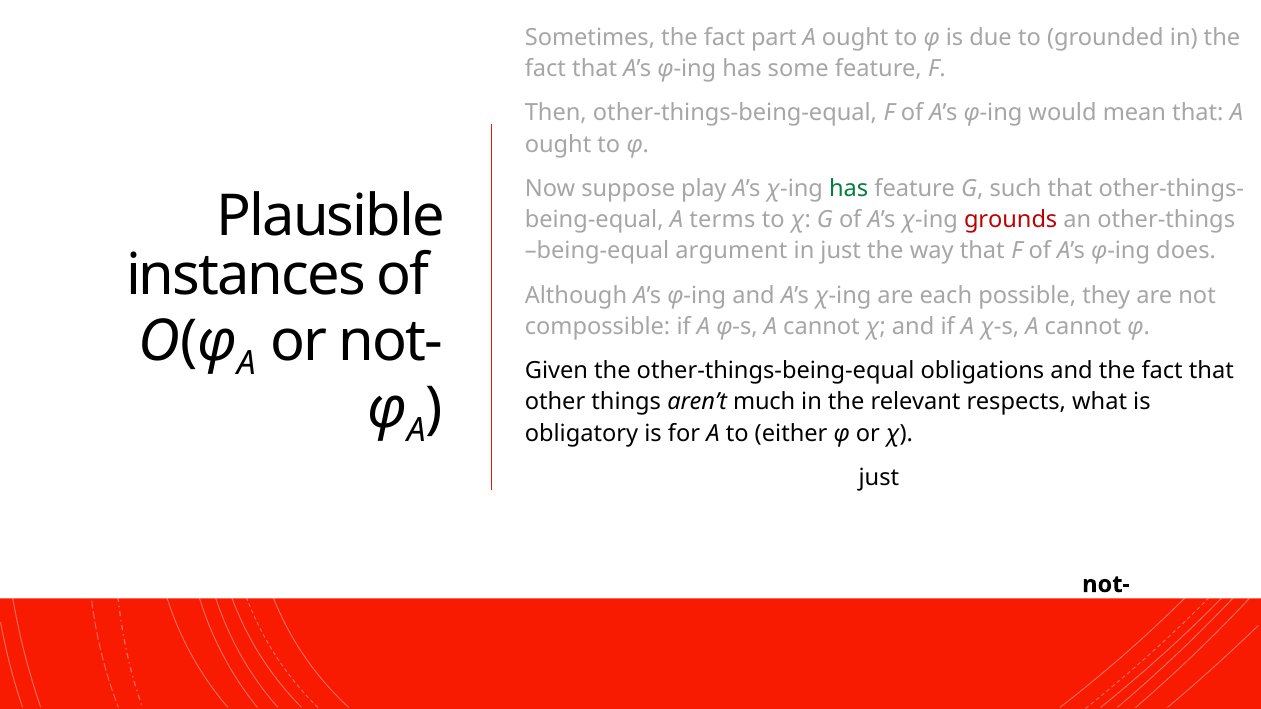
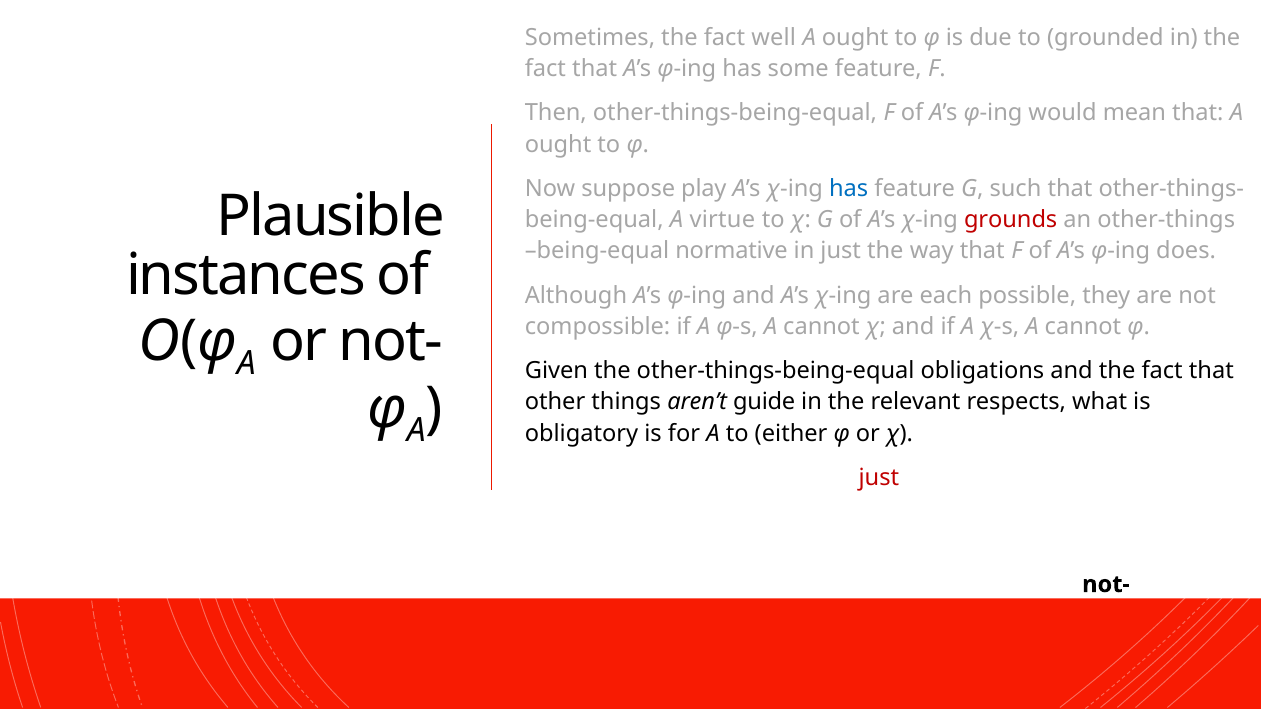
fact part: part -> well
has at (849, 189) colour: green -> blue
terms: terms -> virtue
argument: argument -> normative
much: much -> guide
just at (879, 478) colour: black -> red
